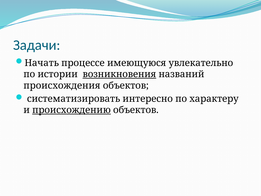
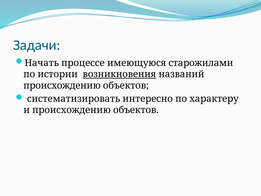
увлекательно: увлекательно -> старожилами
происхождения at (62, 85): происхождения -> происхождению
происхождению at (71, 110) underline: present -> none
